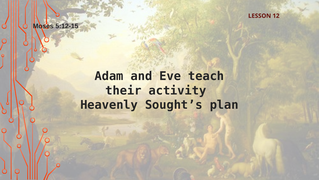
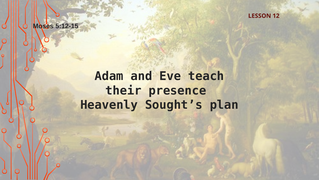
activity: activity -> presence
